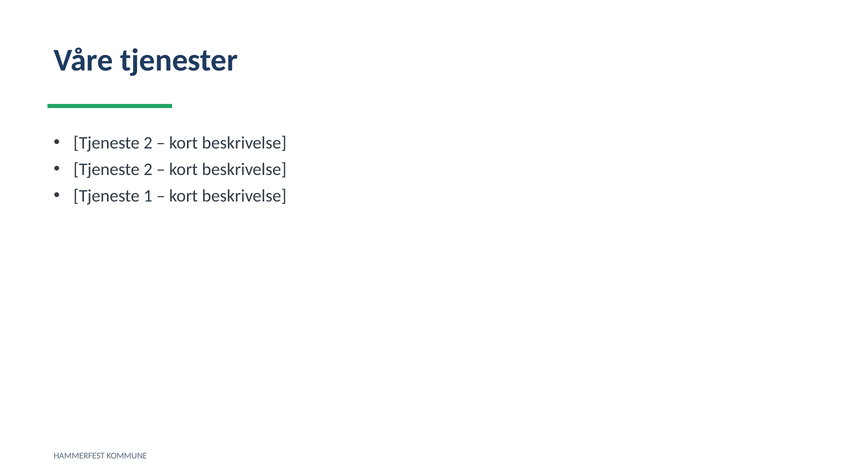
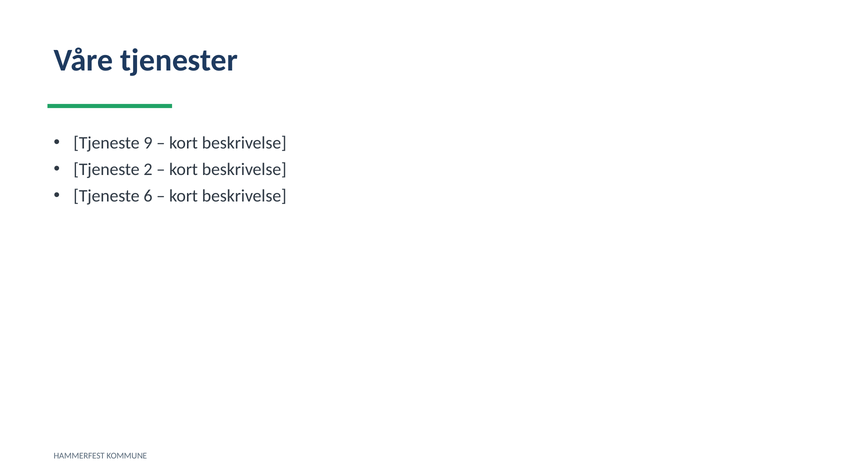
2 at (148, 143): 2 -> 9
1: 1 -> 6
